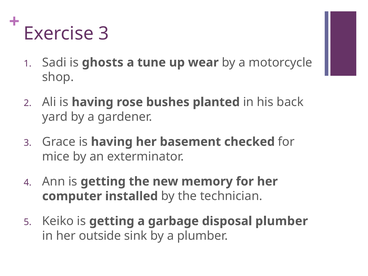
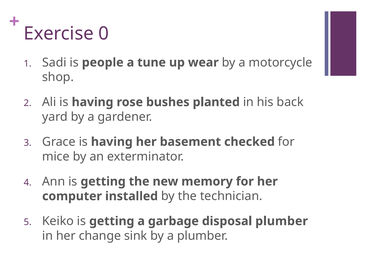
Exercise 3: 3 -> 0
ghosts: ghosts -> people
outside: outside -> change
